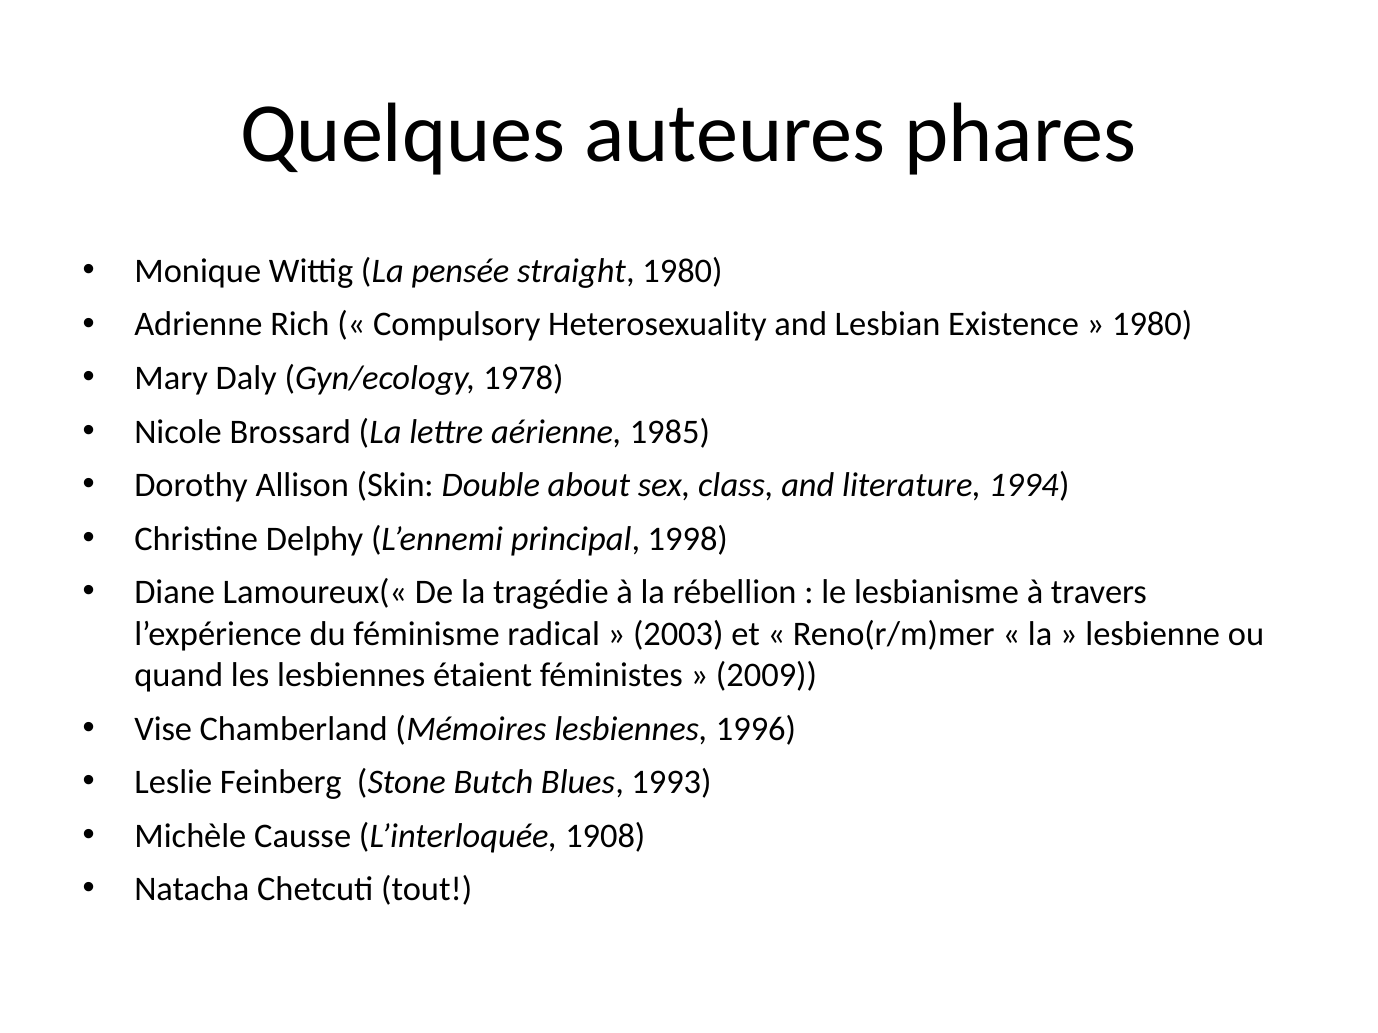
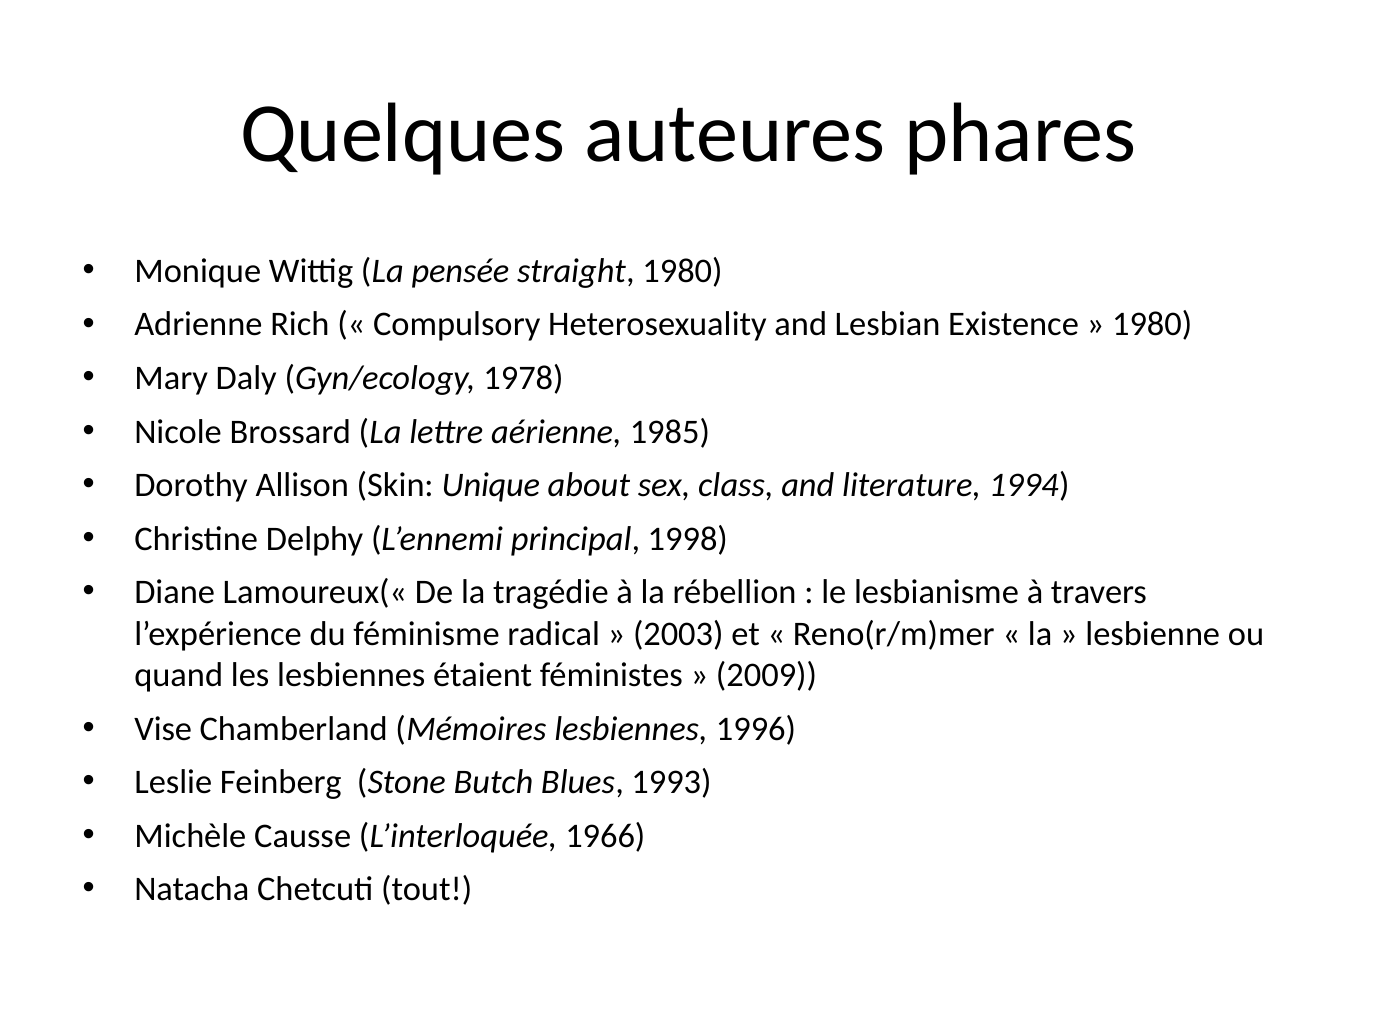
Double: Double -> Unique
1908: 1908 -> 1966
